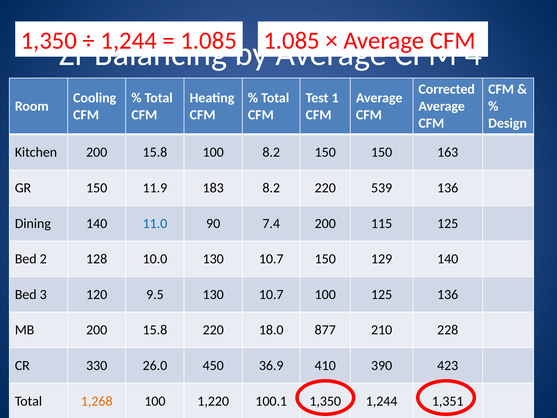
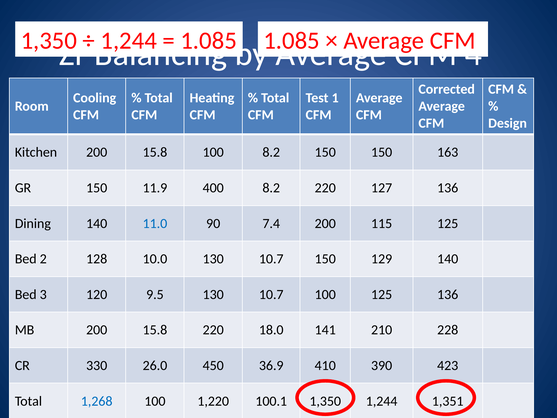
183: 183 -> 400
539: 539 -> 127
877: 877 -> 141
1,268 colour: orange -> blue
